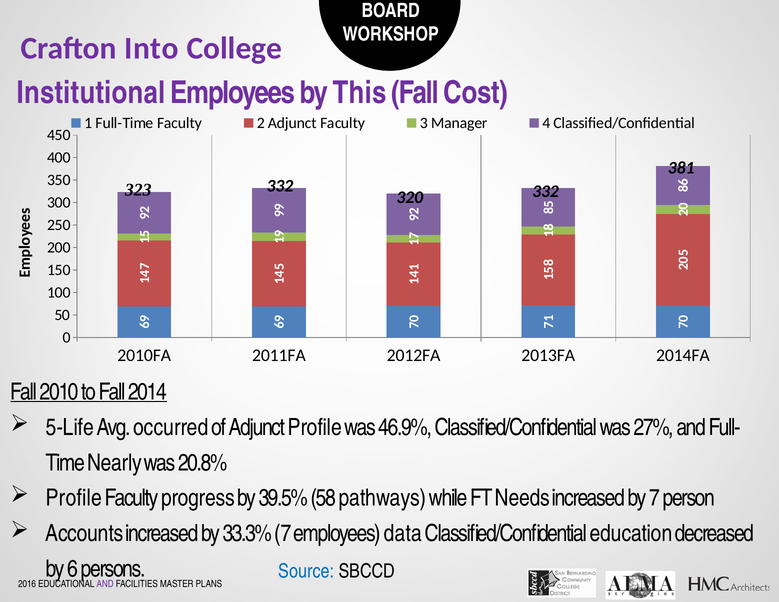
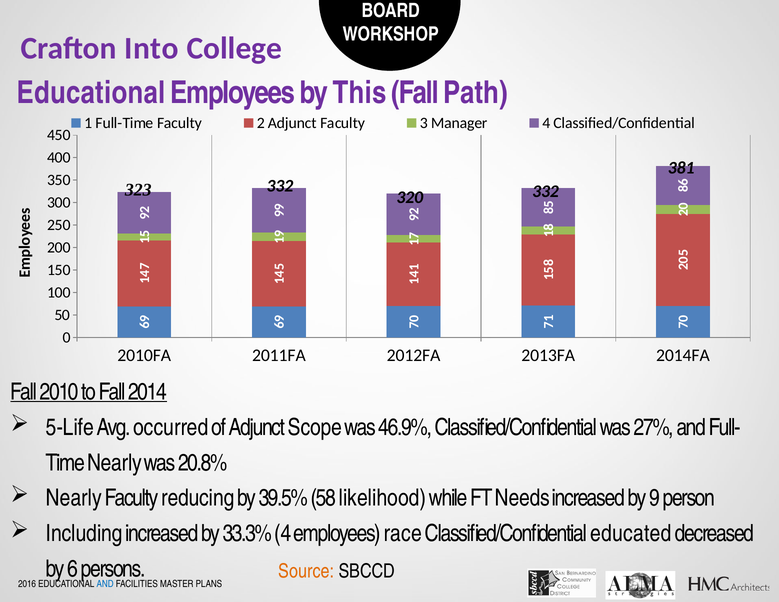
Institutional at (91, 93): Institutional -> Educational
Cost: Cost -> Path
Adjunct Profile: Profile -> Scope
Profile at (74, 498): Profile -> Nearly
progress: progress -> reducing
pathways: pathways -> likelihood
by 7: 7 -> 9
Accounts: Accounts -> Including
33.3% 7: 7 -> 4
data: data -> race
education: education -> educated
Source colour: blue -> orange
AND at (105, 584) colour: purple -> blue
